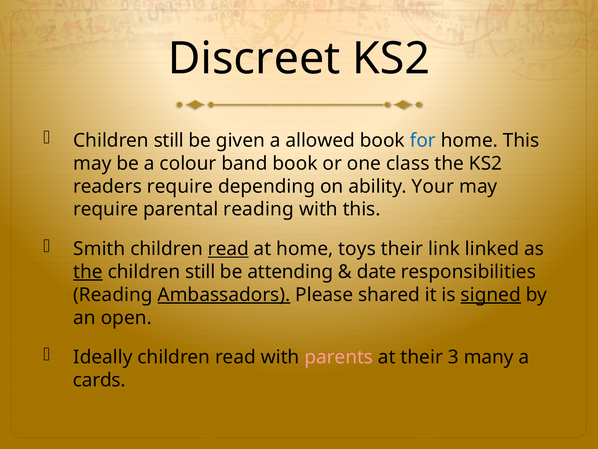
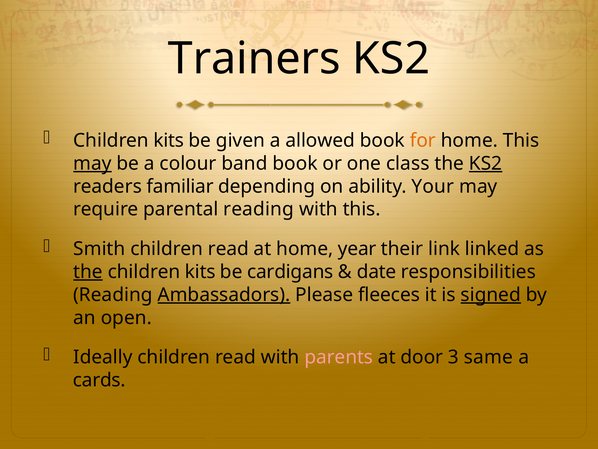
Discreet: Discreet -> Trainers
still at (169, 140): still -> kits
for colour: blue -> orange
may at (92, 163) underline: none -> present
KS2 at (486, 163) underline: none -> present
readers require: require -> familiar
read at (228, 249) underline: present -> none
toys: toys -> year
still at (200, 272): still -> kits
attending: attending -> cardigans
shared: shared -> fleeces
at their: their -> door
many: many -> same
